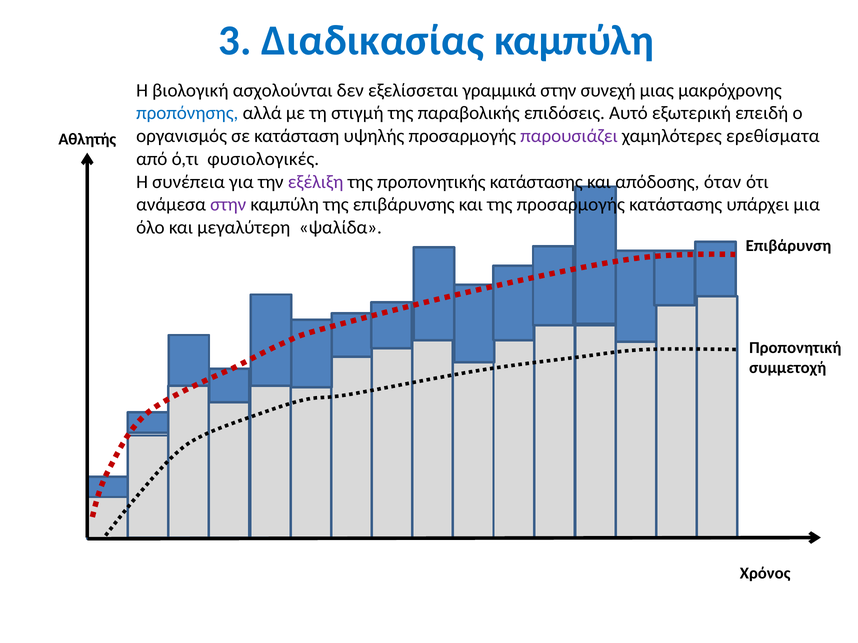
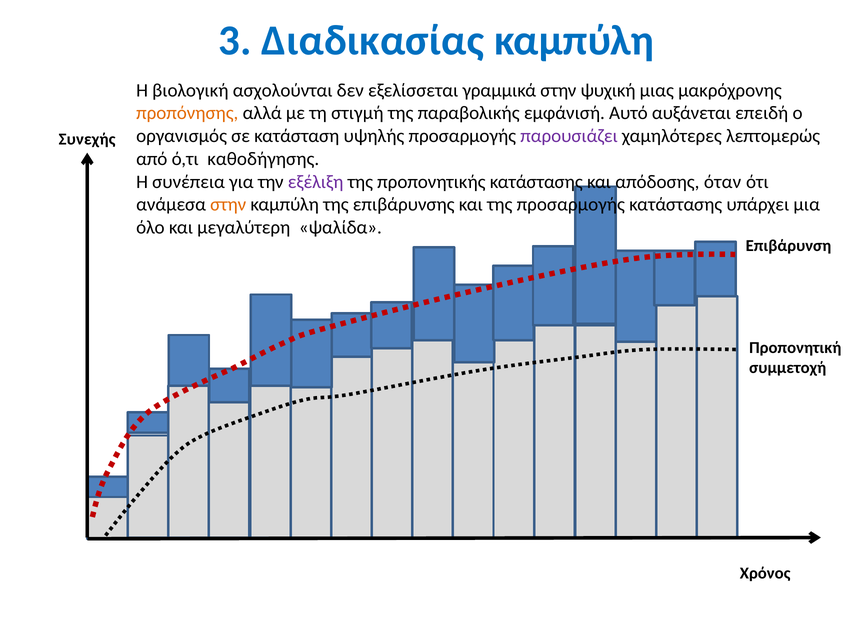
συνεχή: συνεχή -> ψυχική
προπόνησης colour: blue -> orange
επιδόσεις: επιδόσεις -> εμφάνισή
εξωτερική: εξωτερική -> αυξάνεται
ερεθίσματα: ερεθίσματα -> λεπτομερώς
Αθλητής: Αθλητής -> Συνεχής
φυσιολογικές: φυσιολογικές -> καθοδήγησης
στην at (228, 205) colour: purple -> orange
